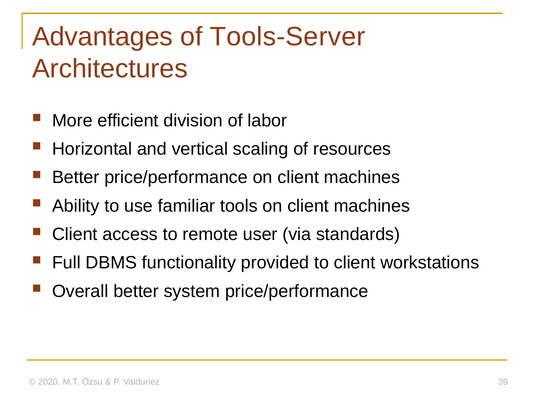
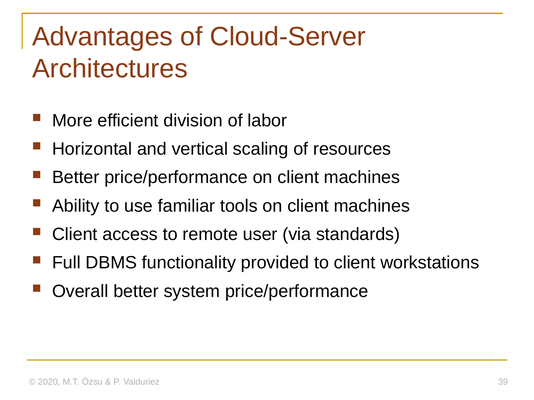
Tools-Server: Tools-Server -> Cloud-Server
